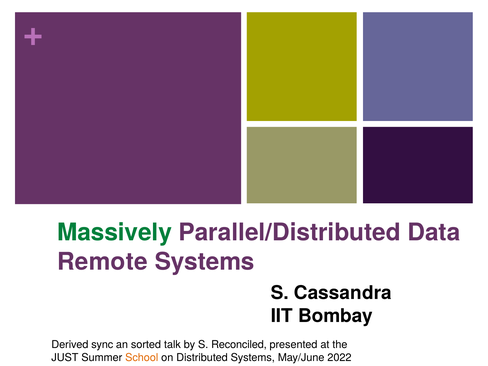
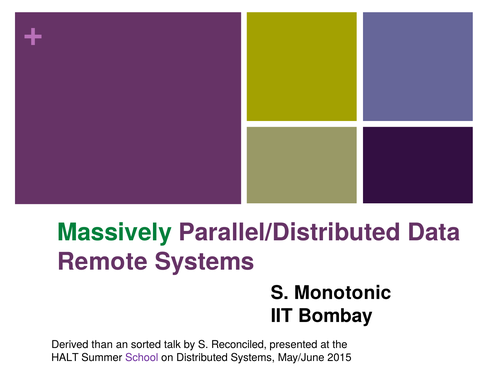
Cassandra: Cassandra -> Monotonic
sync: sync -> than
JUST: JUST -> HALT
School colour: orange -> purple
2022: 2022 -> 2015
